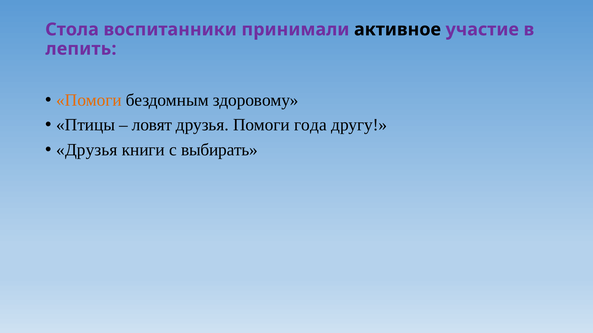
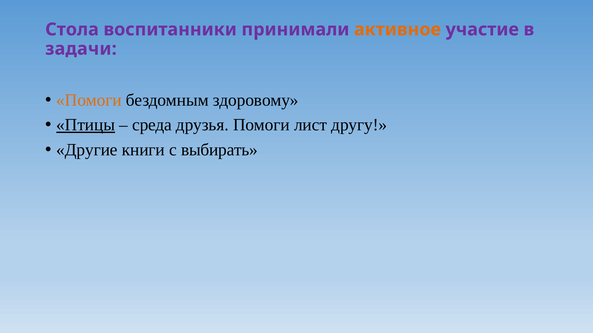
активное colour: black -> orange
лепить: лепить -> задачи
Птицы underline: none -> present
ловят: ловят -> среда
года: года -> лист
Друзья at (87, 150): Друзья -> Другие
